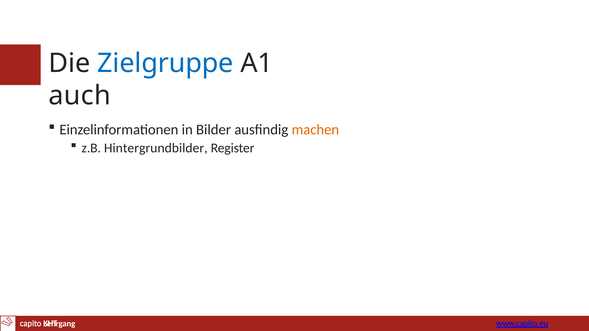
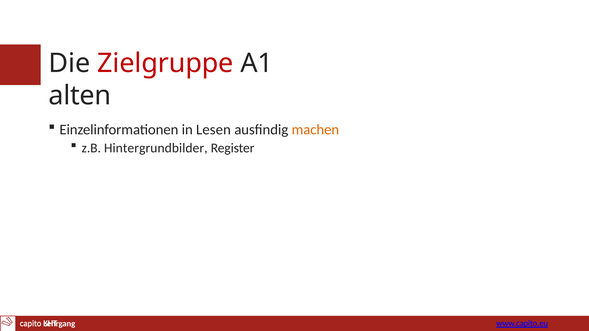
Zielgruppe colour: blue -> red
auch: auch -> alten
Bilder: Bilder -> Lesen
